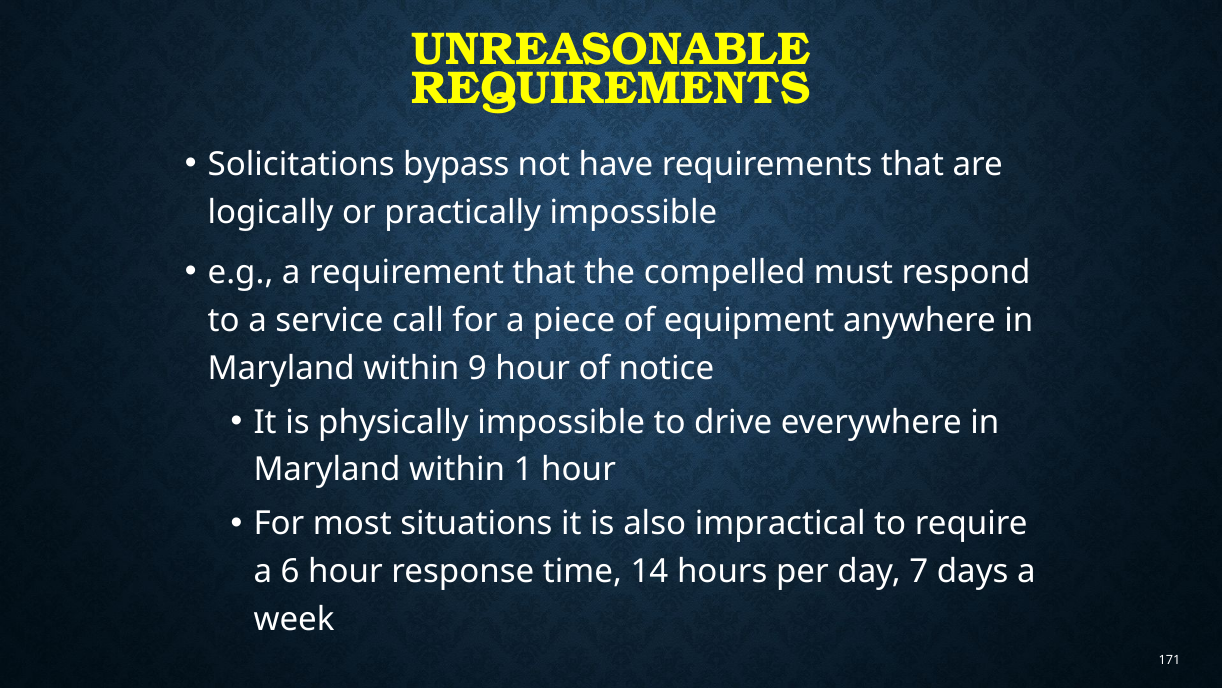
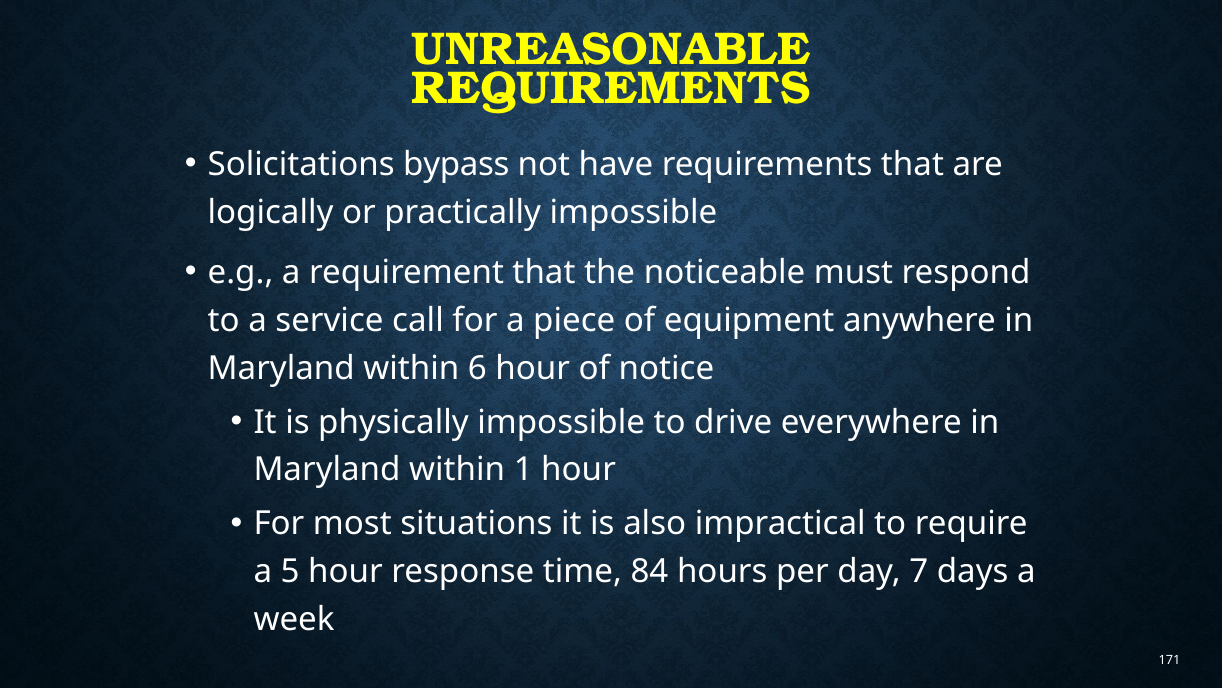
compelled: compelled -> noticeable
9: 9 -> 6
6: 6 -> 5
14: 14 -> 84
